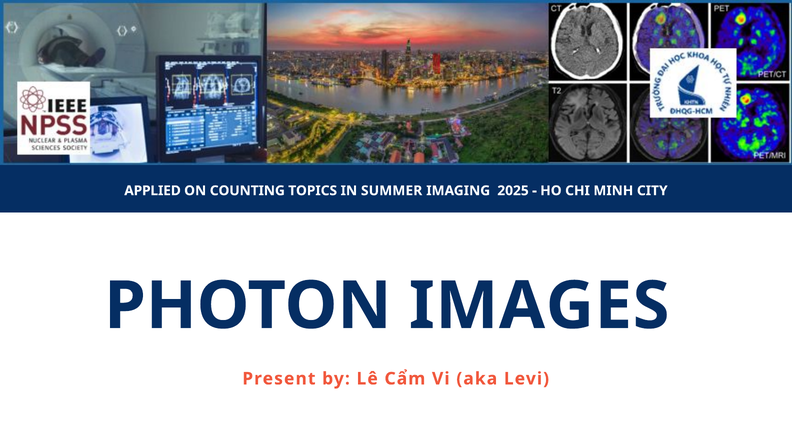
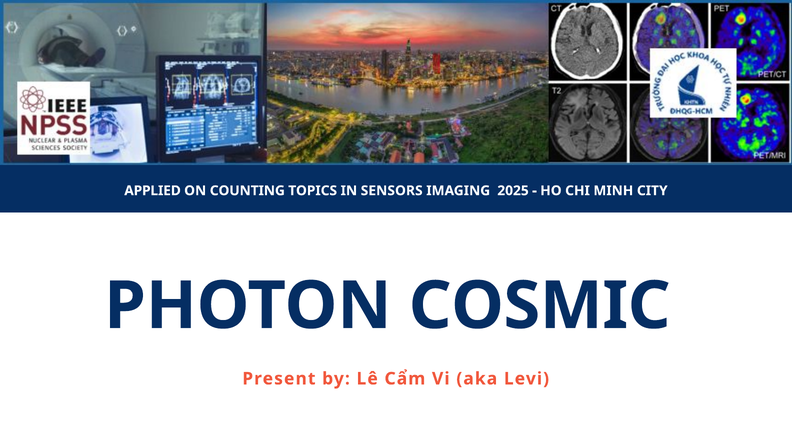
SUMMER: SUMMER -> SENSORS
IMAGES: IMAGES -> COSMIC
